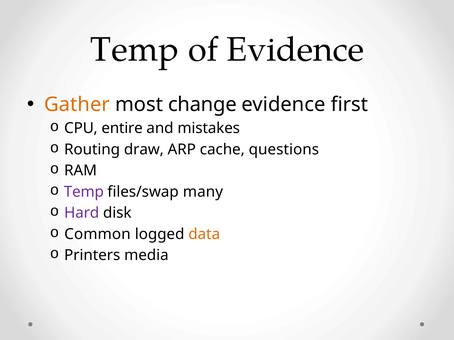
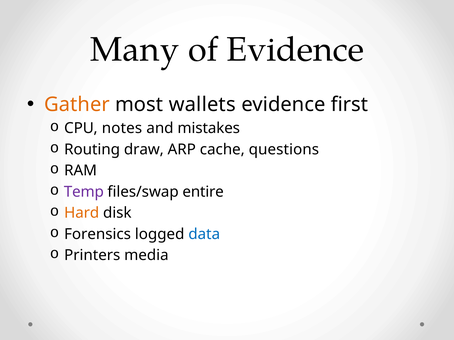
Temp at (135, 50): Temp -> Many
change: change -> wallets
entire: entire -> notes
many: many -> entire
Hard colour: purple -> orange
Common: Common -> Forensics
data colour: orange -> blue
